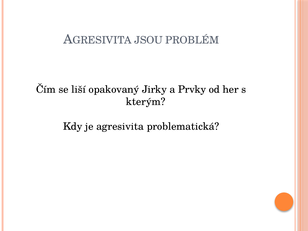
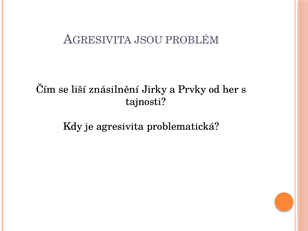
opakovaný: opakovaný -> znásilnění
kterým: kterým -> tajnosti
